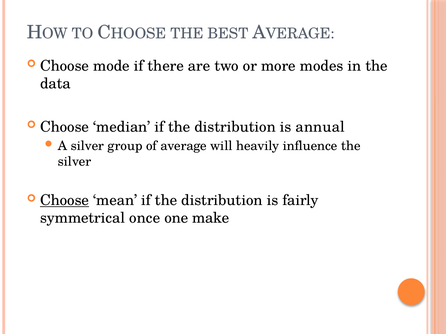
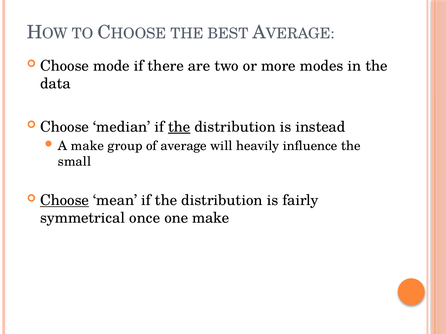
the at (179, 127) underline: none -> present
annual: annual -> instead
A silver: silver -> make
silver at (75, 162): silver -> small
